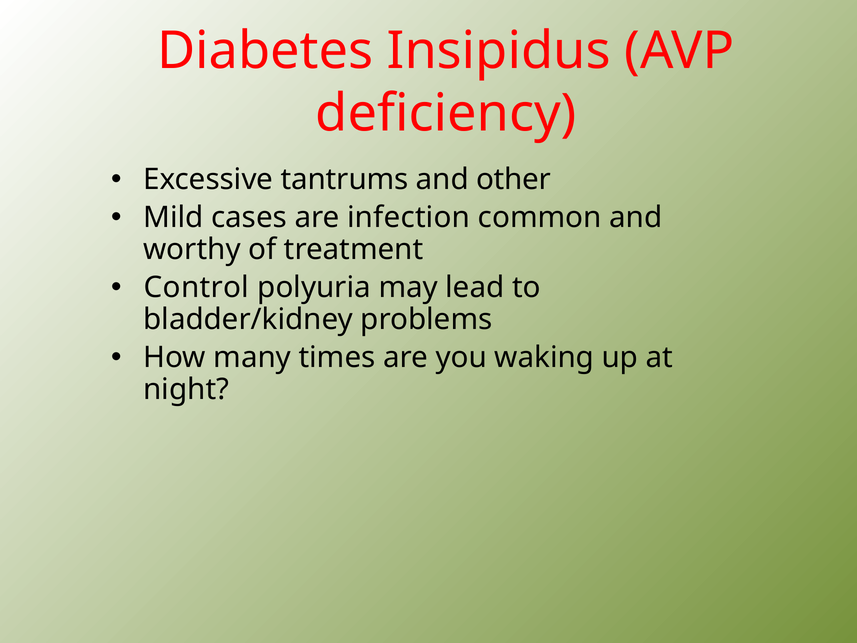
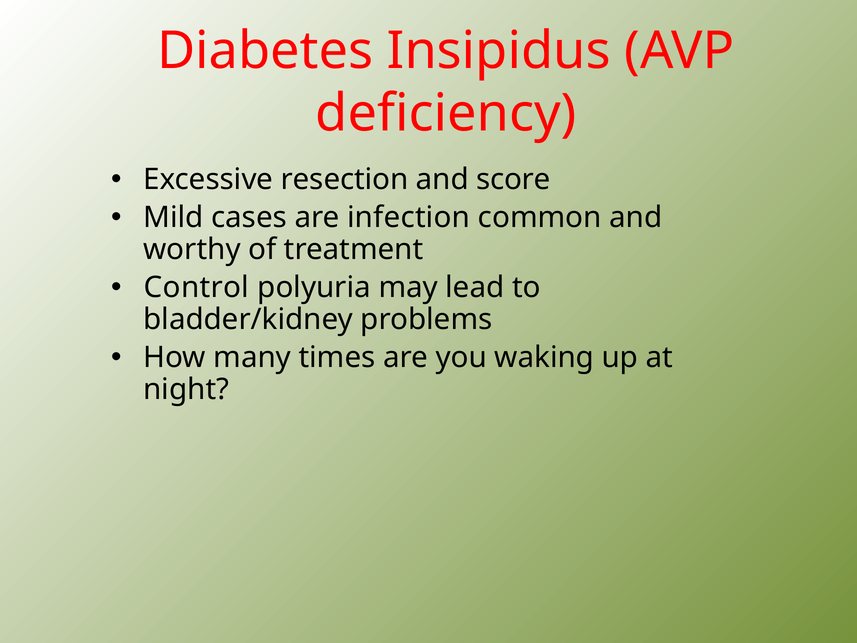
tantrums: tantrums -> resection
other: other -> score
